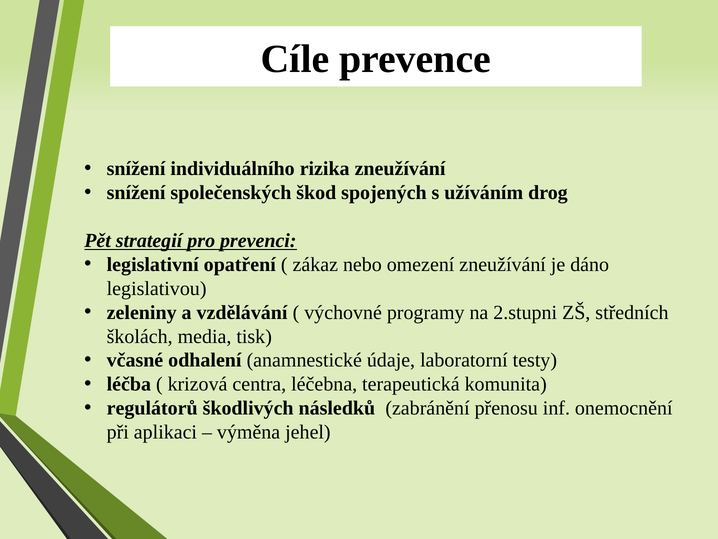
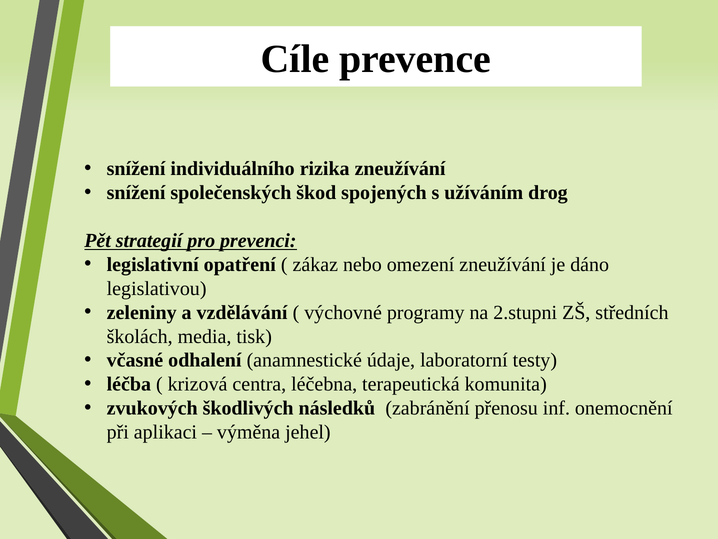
regulátorů: regulátorů -> zvukových
